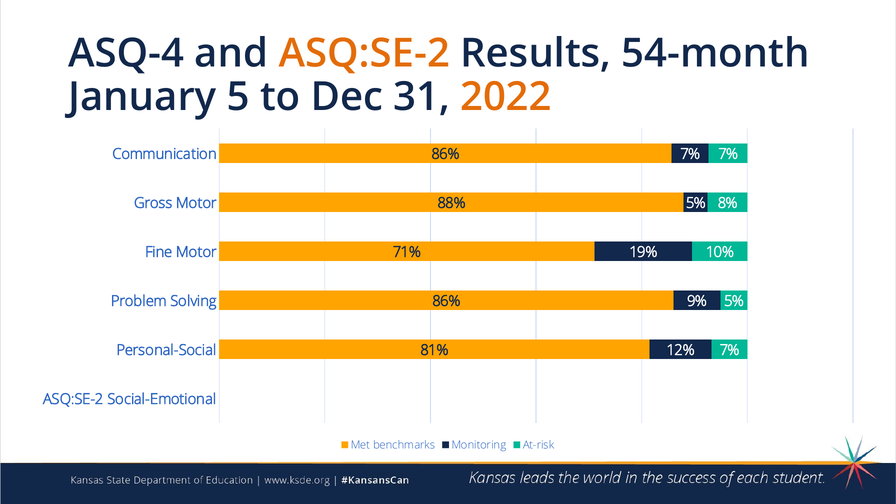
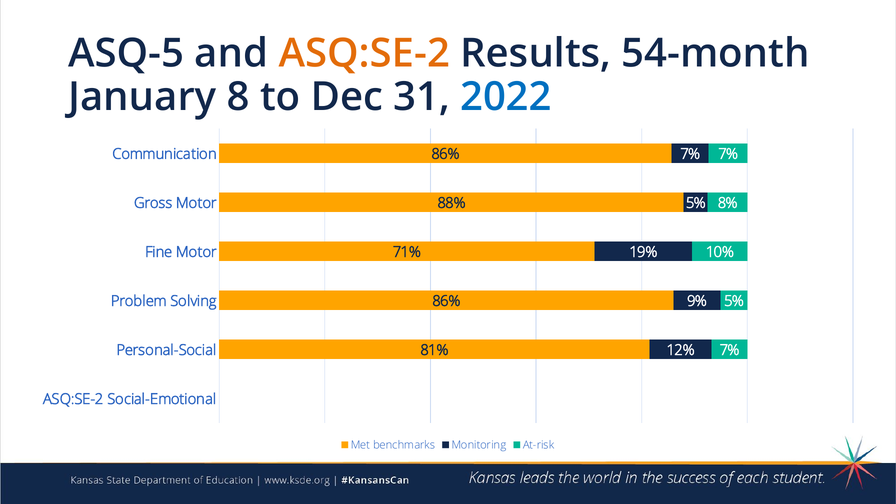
ASQ-4: ASQ-4 -> ASQ-5
5: 5 -> 8
2022 colour: orange -> blue
